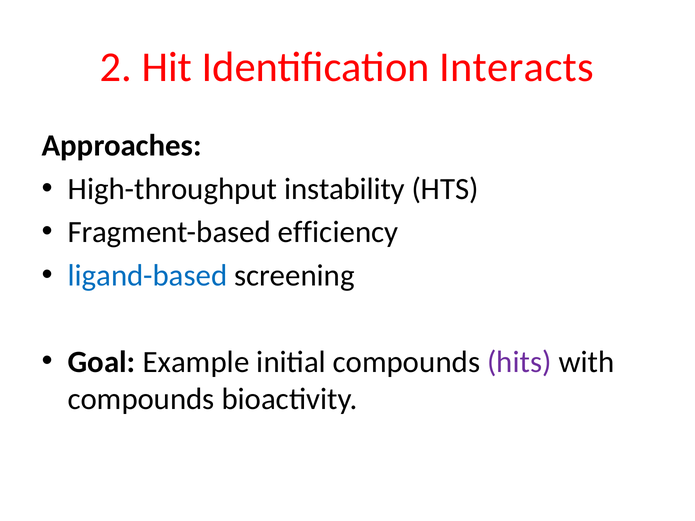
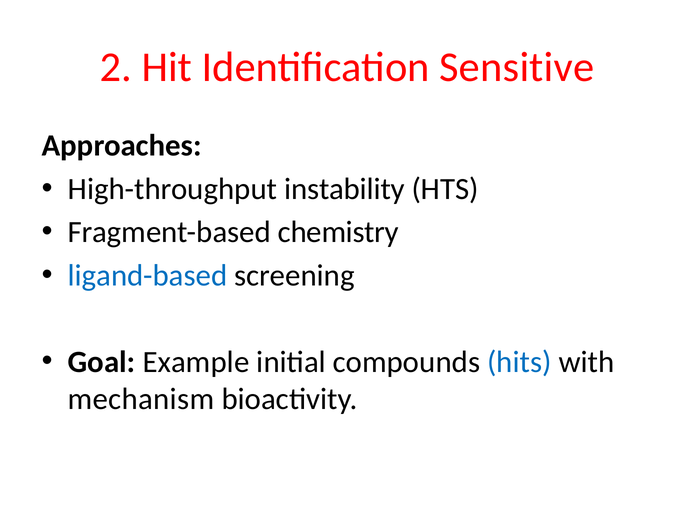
Interacts: Interacts -> Sensitive
efficiency: efficiency -> chemistry
hits colour: purple -> blue
compounds at (141, 399): compounds -> mechanism
